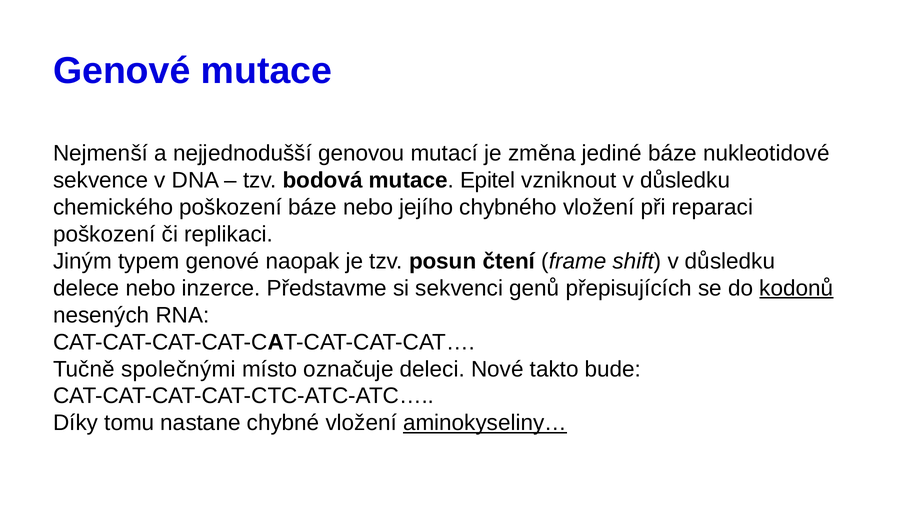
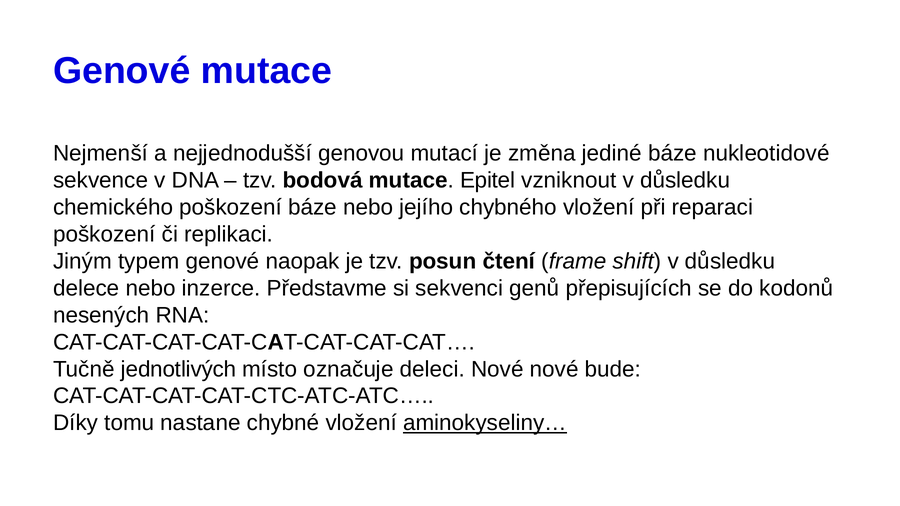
kodonů underline: present -> none
společnými: společnými -> jednotlivých
Nové takto: takto -> nové
